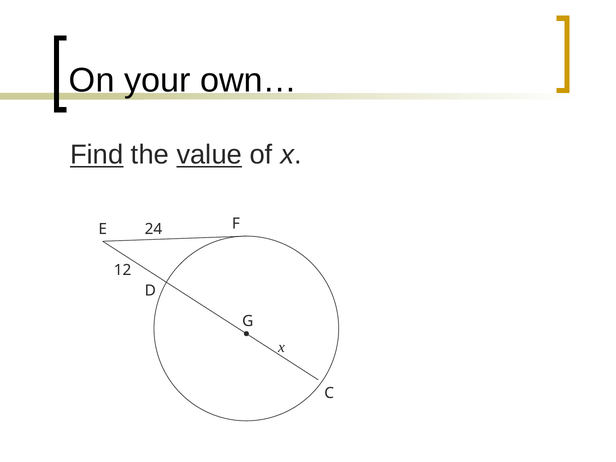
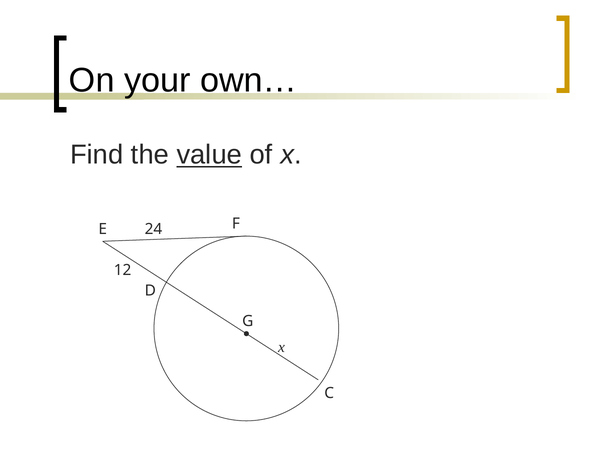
Find underline: present -> none
